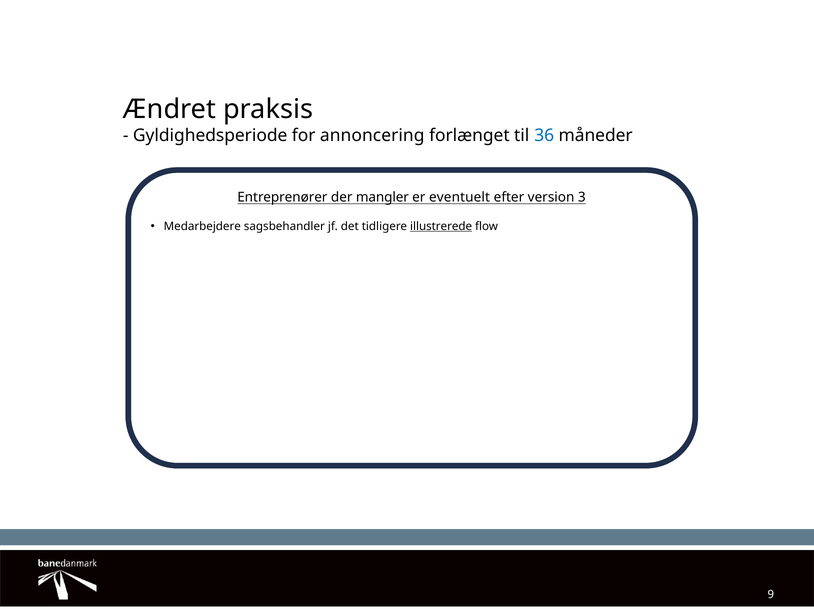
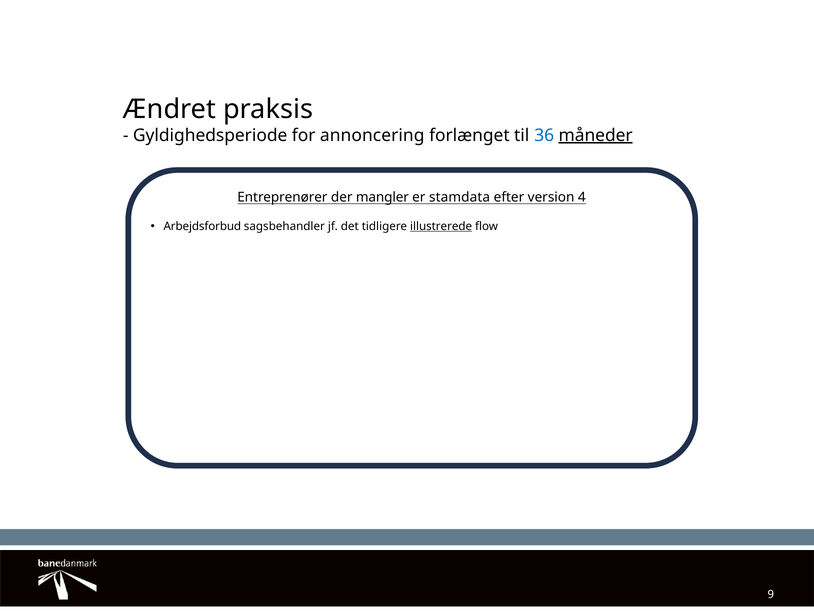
måneder underline: none -> present
eventuelt: eventuelt -> stamdata
3: 3 -> 4
Medarbejdere: Medarbejdere -> Arbejdsforbud
